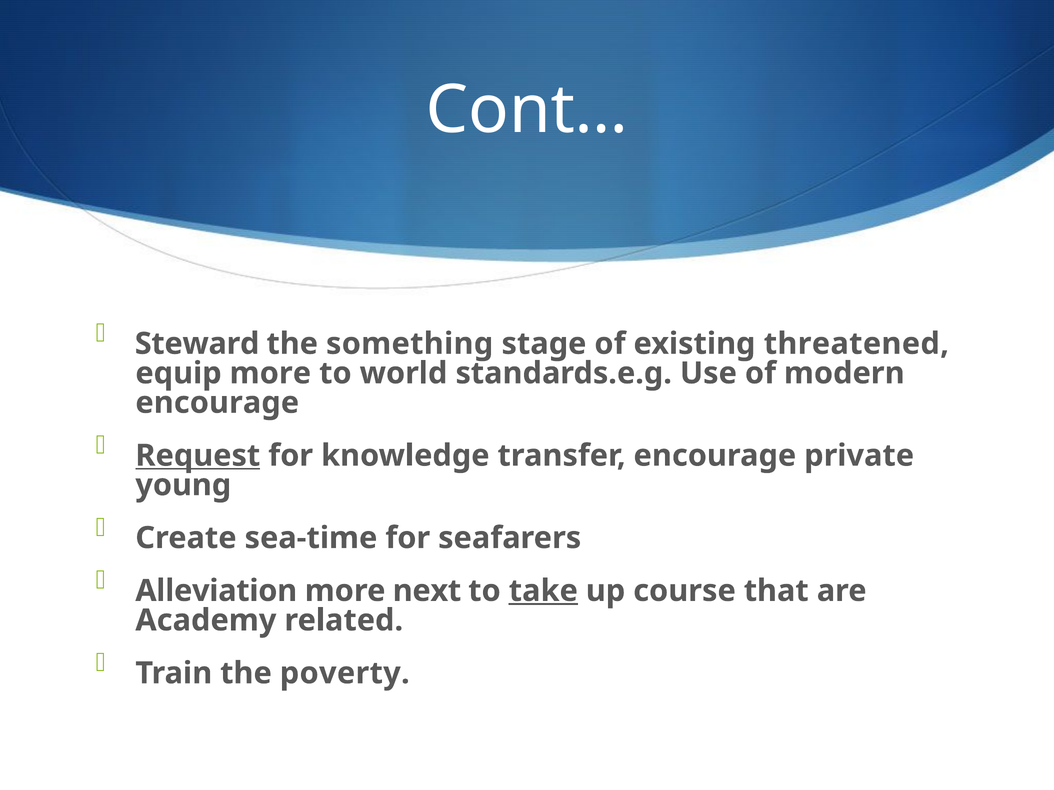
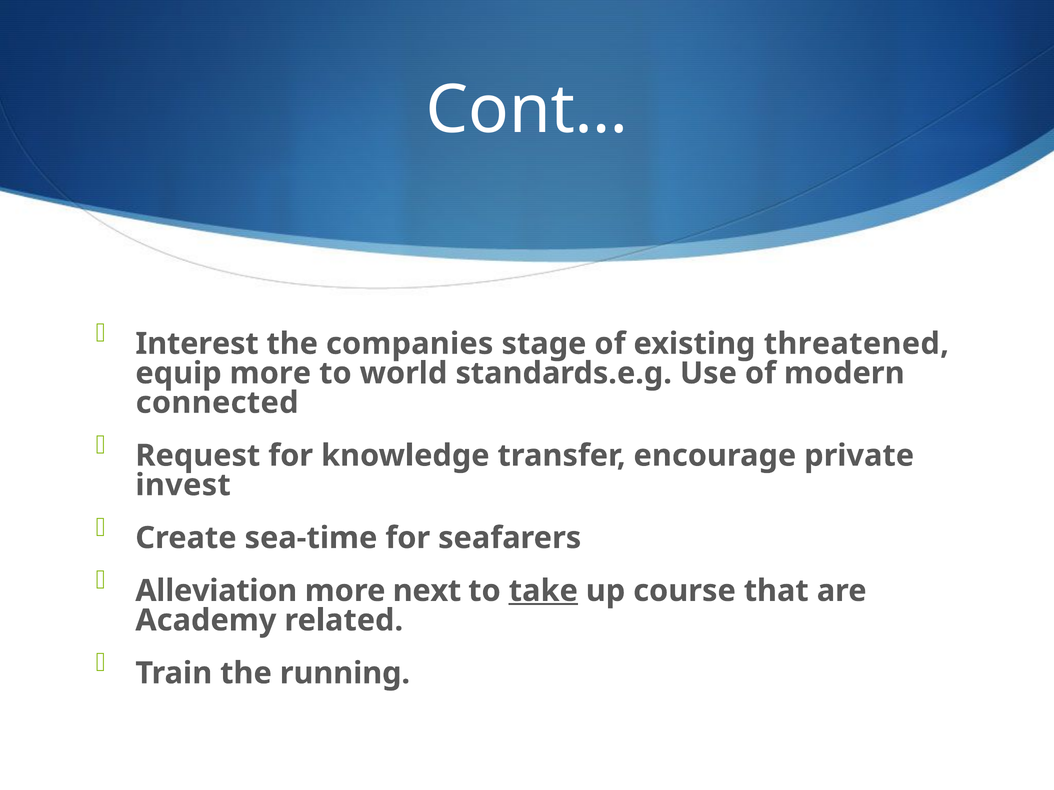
Steward: Steward -> Interest
something: something -> companies
encourage at (217, 403): encourage -> connected
Request underline: present -> none
young: young -> invest
poverty: poverty -> running
